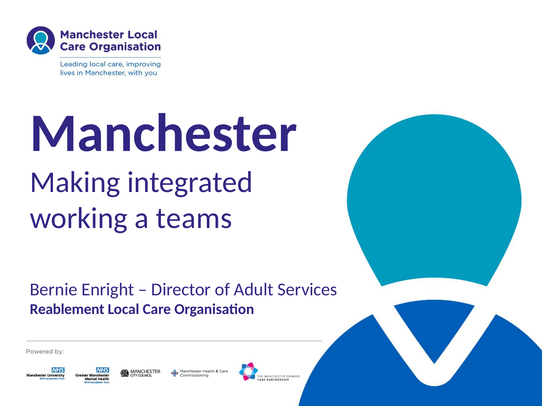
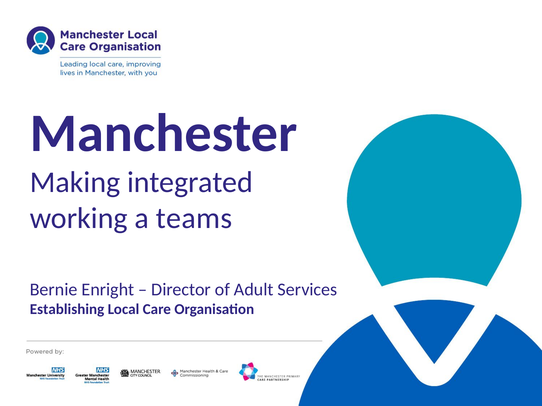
Reablement: Reablement -> Establishing
